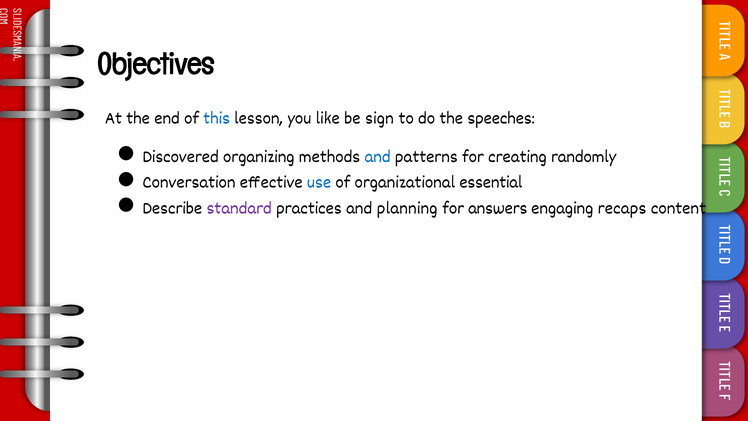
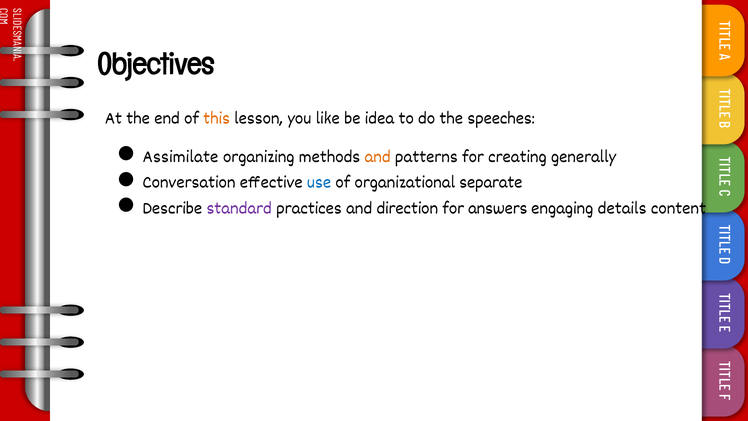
this colour: blue -> orange
sign: sign -> idea
Discovered: Discovered -> Assimilate
and at (378, 156) colour: blue -> orange
randomly: randomly -> generally
essential: essential -> separate
planning: planning -> direction
recaps: recaps -> details
